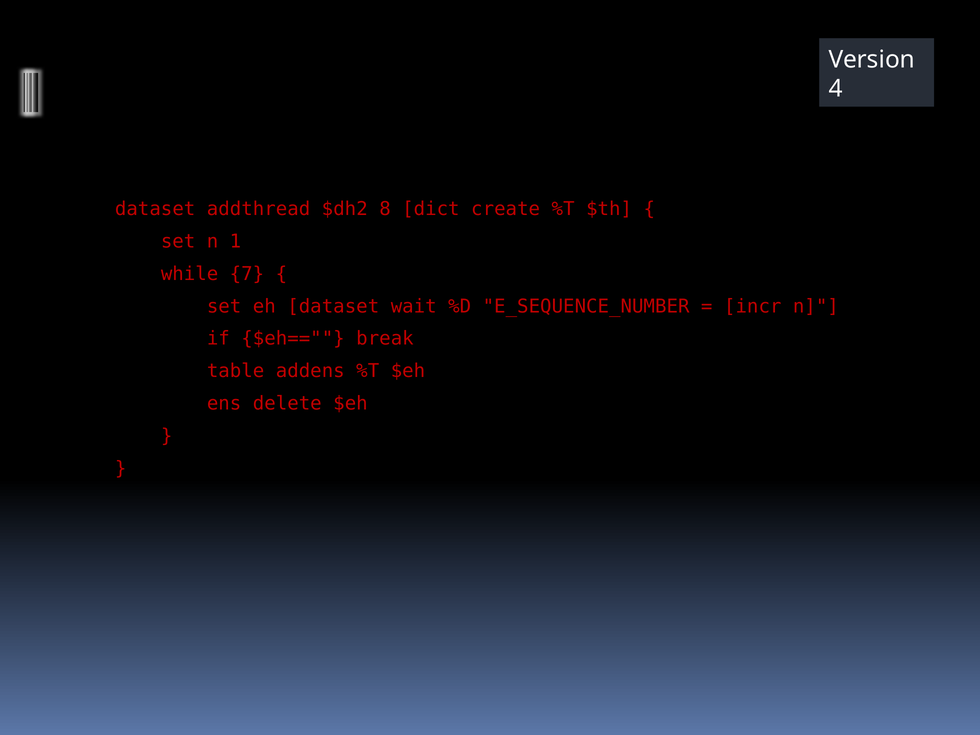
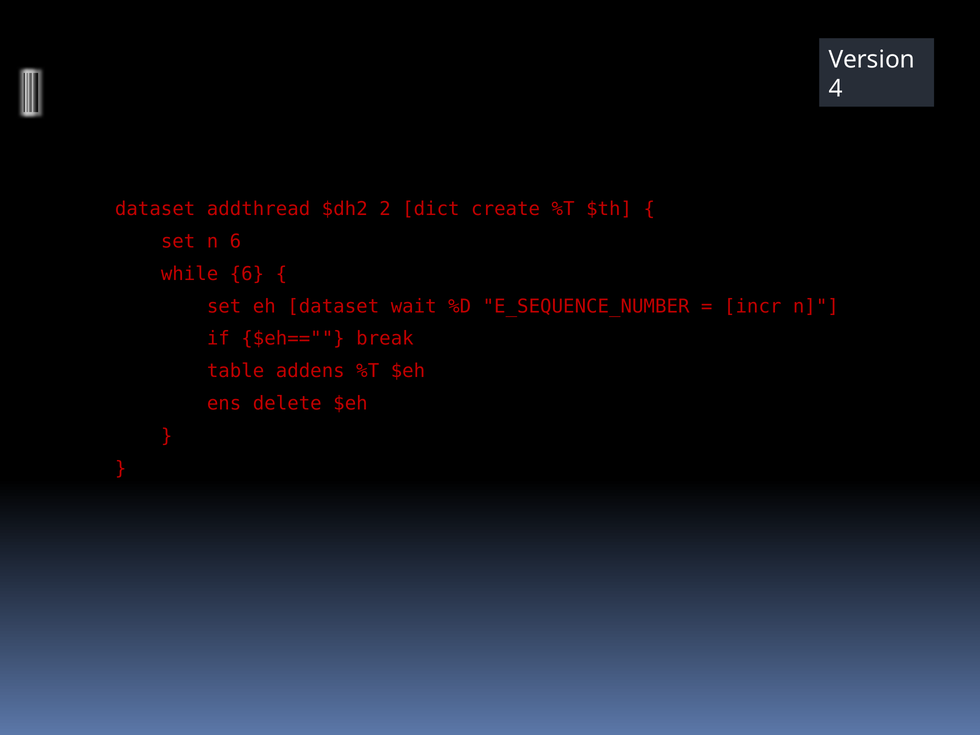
8: 8 -> 2
n 1: 1 -> 6
while 7: 7 -> 6
